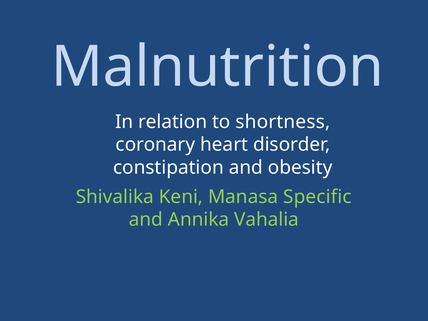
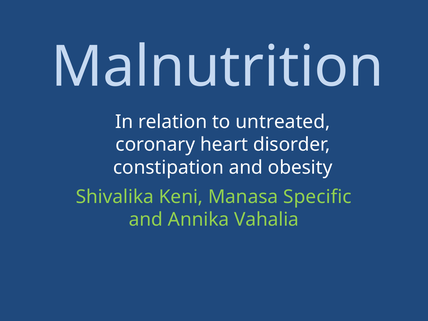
shortness: shortness -> untreated
